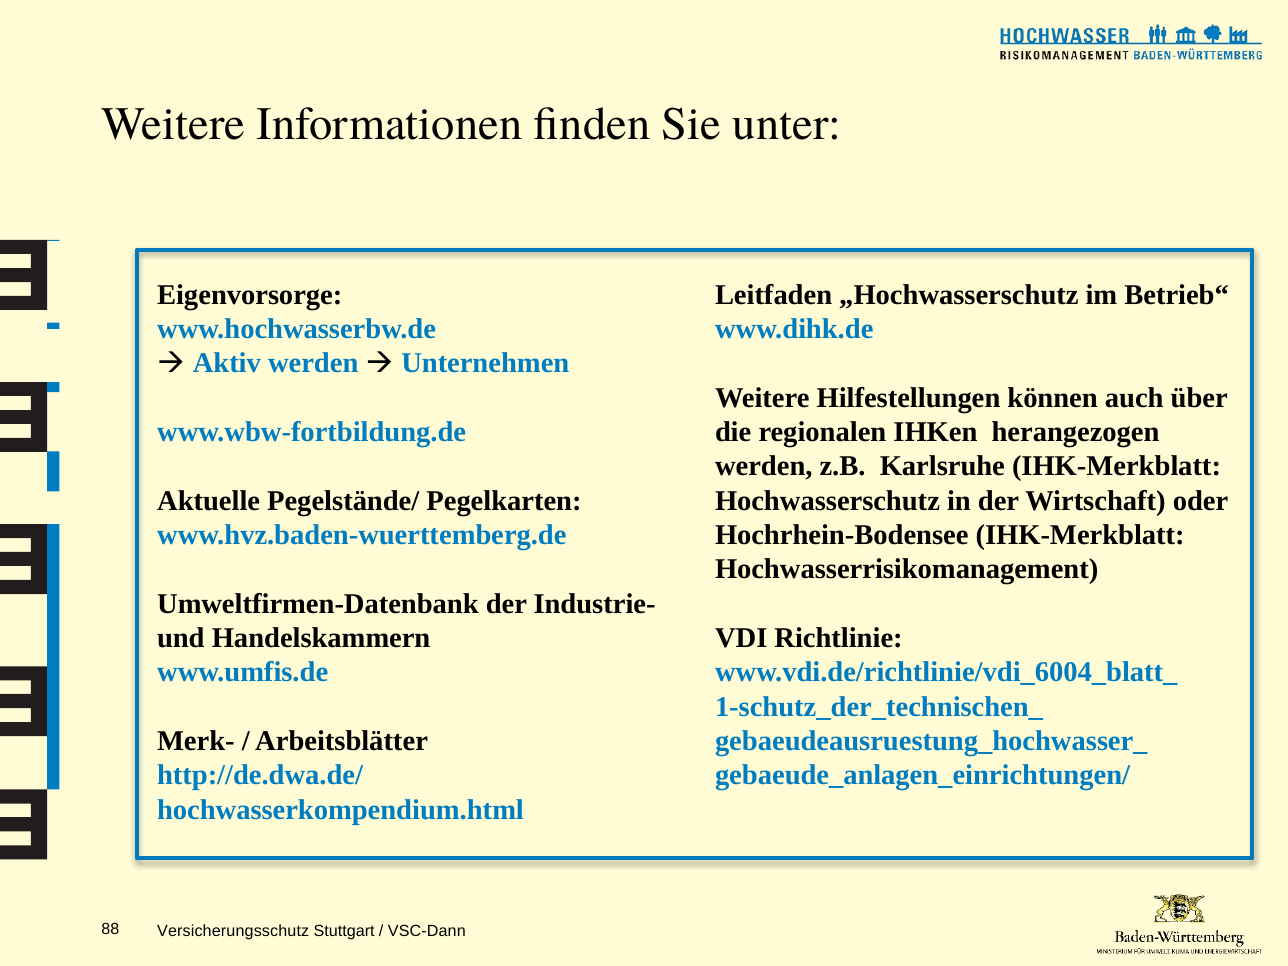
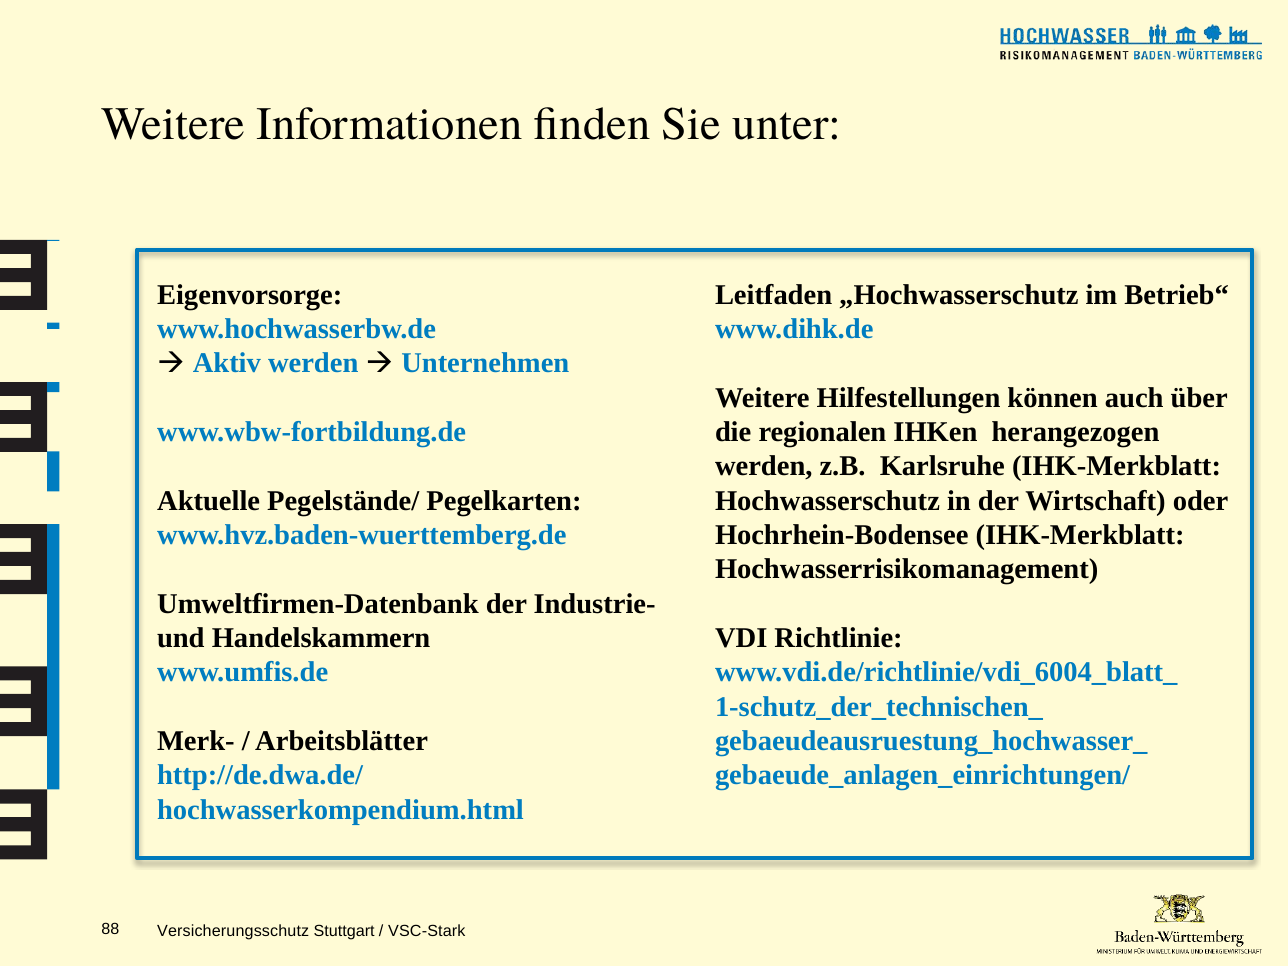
VSC-Dann: VSC-Dann -> VSC-Stark
